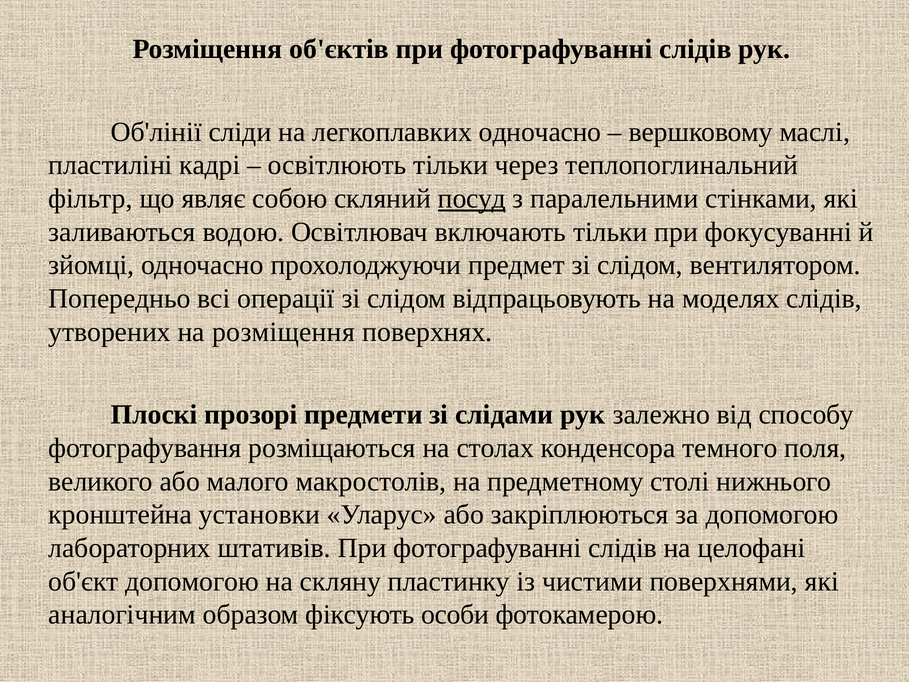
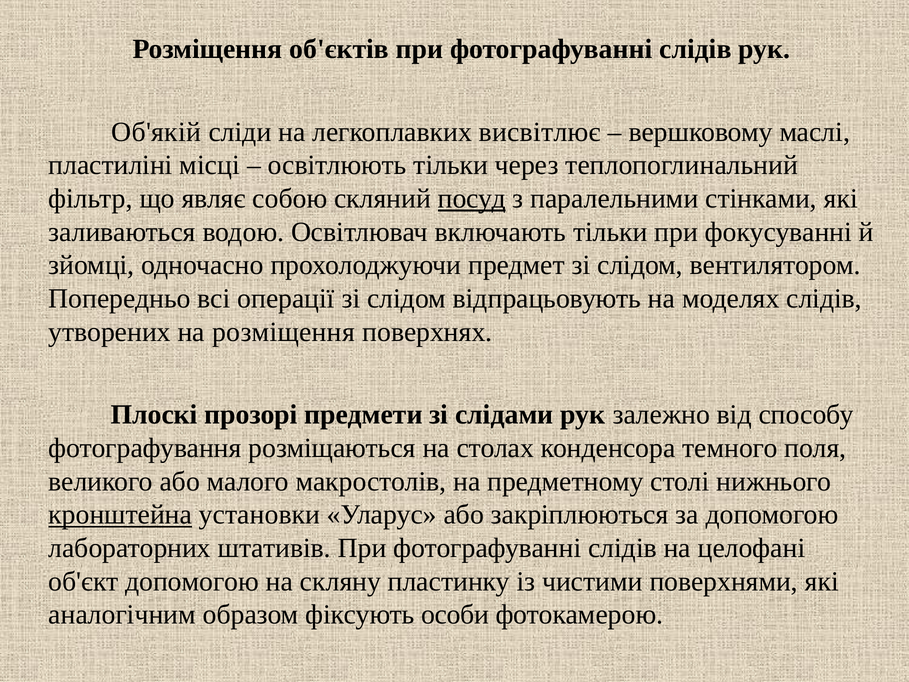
Об'лінії: Об'лінії -> Об'якій
легкоплавких одночасно: одночасно -> висвітлює
кадрі: кадрі -> місці
кронштейна underline: none -> present
